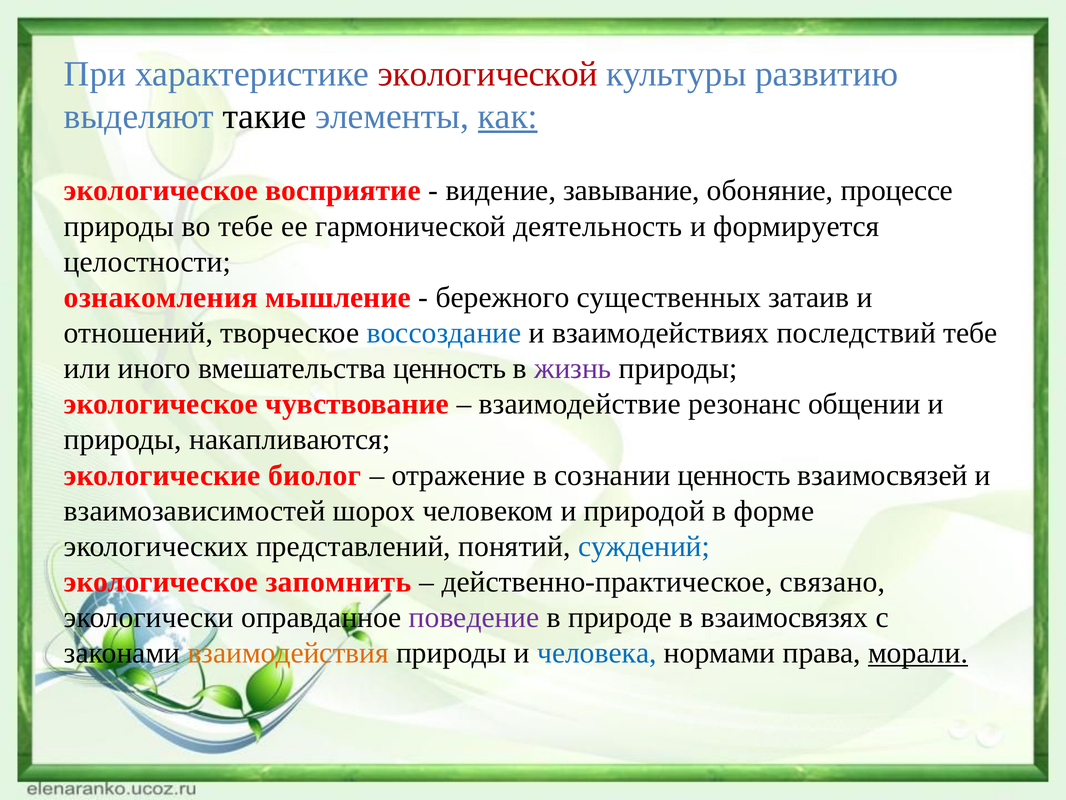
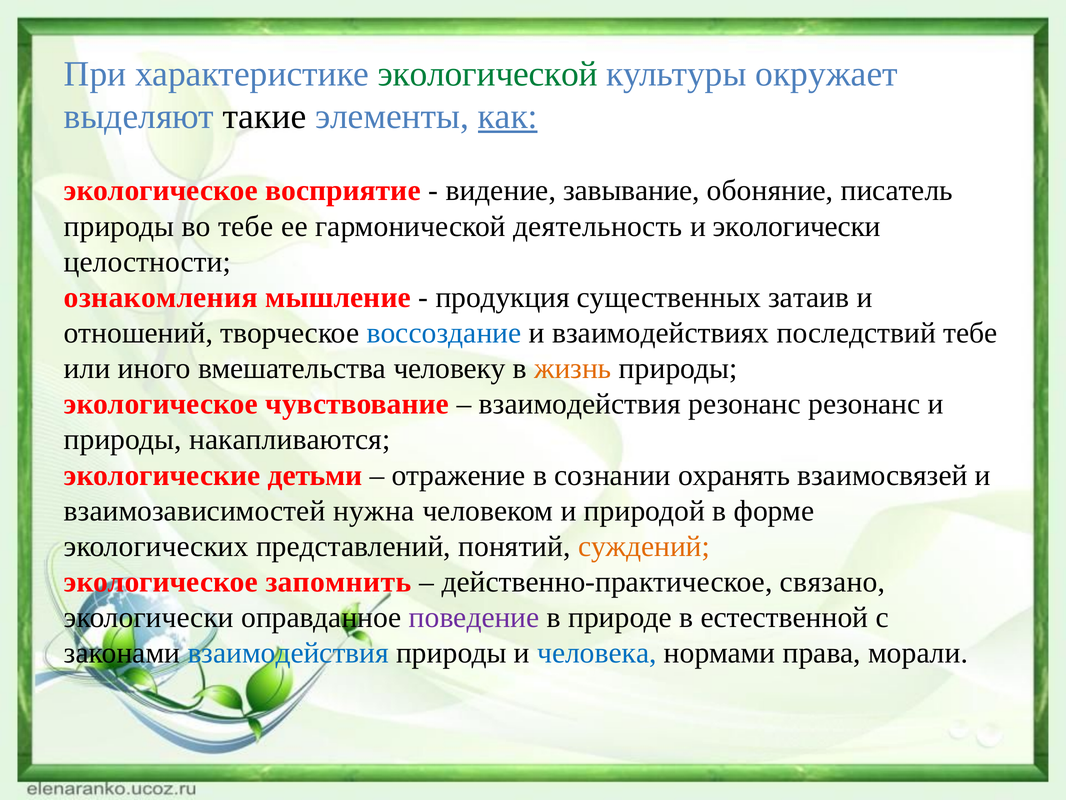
экологической colour: red -> green
развитию: развитию -> окружает
процессе: процессе -> писатель
и формируется: формируется -> экологически
бережного: бережного -> продукция
вмешательства ценность: ценность -> человеку
жизнь colour: purple -> orange
взаимодействие at (580, 404): взаимодействие -> взаимодействия
резонанс общении: общении -> резонанс
биолог: биолог -> детьми
сознании ценность: ценность -> охранять
шорох: шорох -> нужна
суждений colour: blue -> orange
взаимосвязях: взаимосвязях -> естественной
взаимодействия at (288, 653) colour: orange -> blue
морали underline: present -> none
